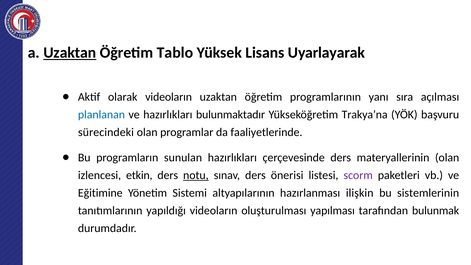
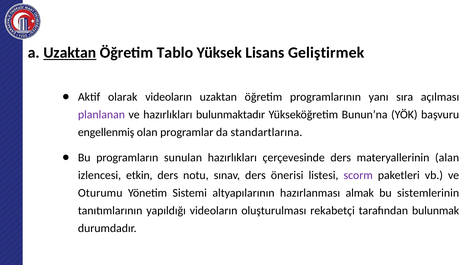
Uyarlayarak: Uyarlayarak -> Geliştirmek
planlanan colour: blue -> purple
Trakya’na: Trakya’na -> Bunun’na
sürecindeki: sürecindeki -> engellenmiş
faaliyetlerinde: faaliyetlerinde -> standartlarına
materyallerinin olan: olan -> alan
notu underline: present -> none
Eğitimine: Eğitimine -> Oturumu
ilişkin: ilişkin -> almak
yapılması: yapılması -> rekabetçi
